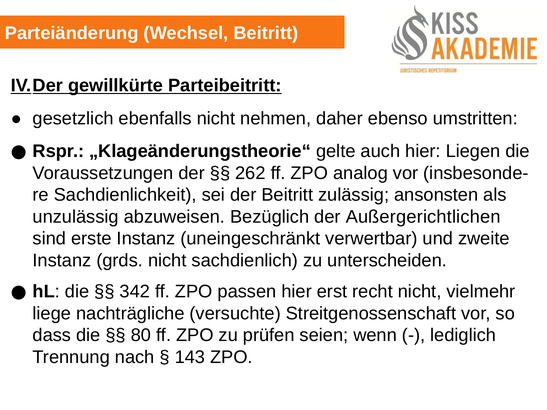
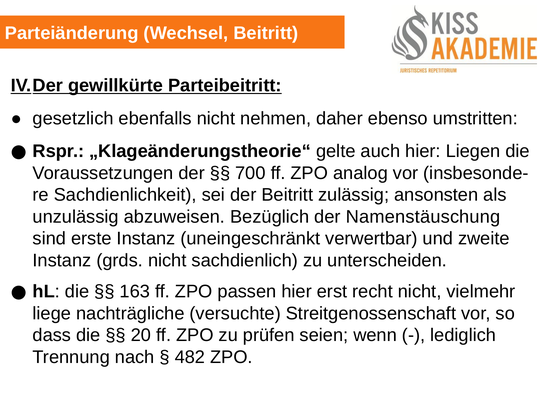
262: 262 -> 700
Außergerichtlichen: Außergerichtlichen -> Namenstäuschung
342: 342 -> 163
80: 80 -> 20
143: 143 -> 482
